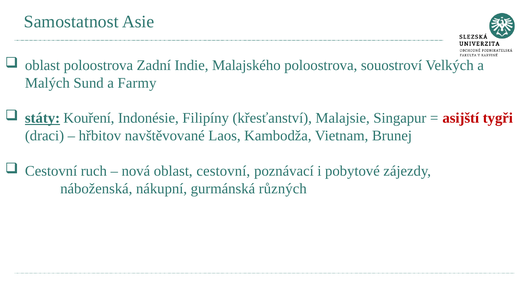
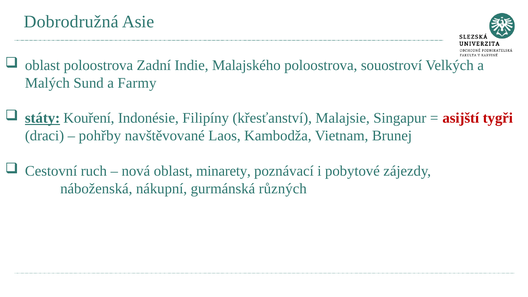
Samostatnost: Samostatnost -> Dobrodružná
hřbitov: hřbitov -> pohřby
oblast cestovní: cestovní -> minarety
